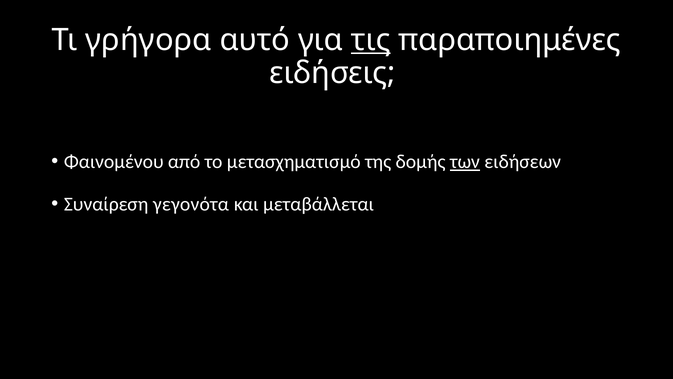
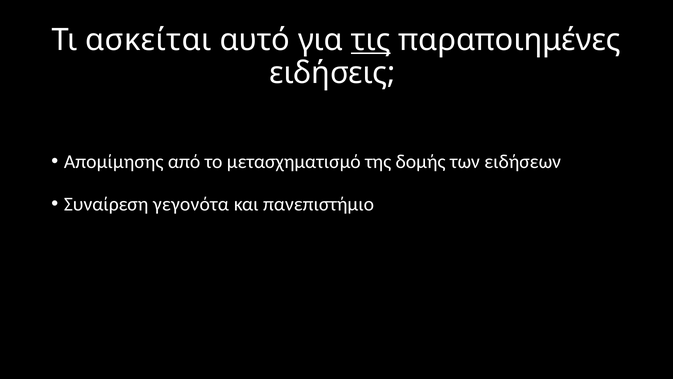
γρήγορα: γρήγορα -> ασκείται
Φαινομένου: Φαινομένου -> Απομίμησης
των underline: present -> none
μεταβάλλεται: μεταβάλλεται -> πανεπιστήμιο
